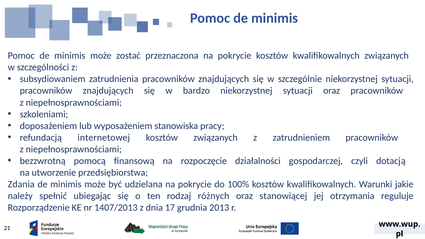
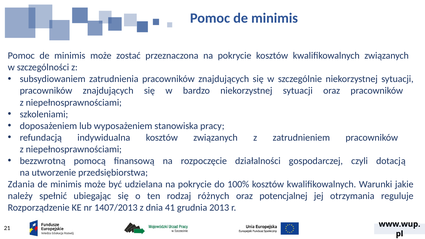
internetowej: internetowej -> indywidualna
stanowiącej: stanowiącej -> potencjalnej
17: 17 -> 41
